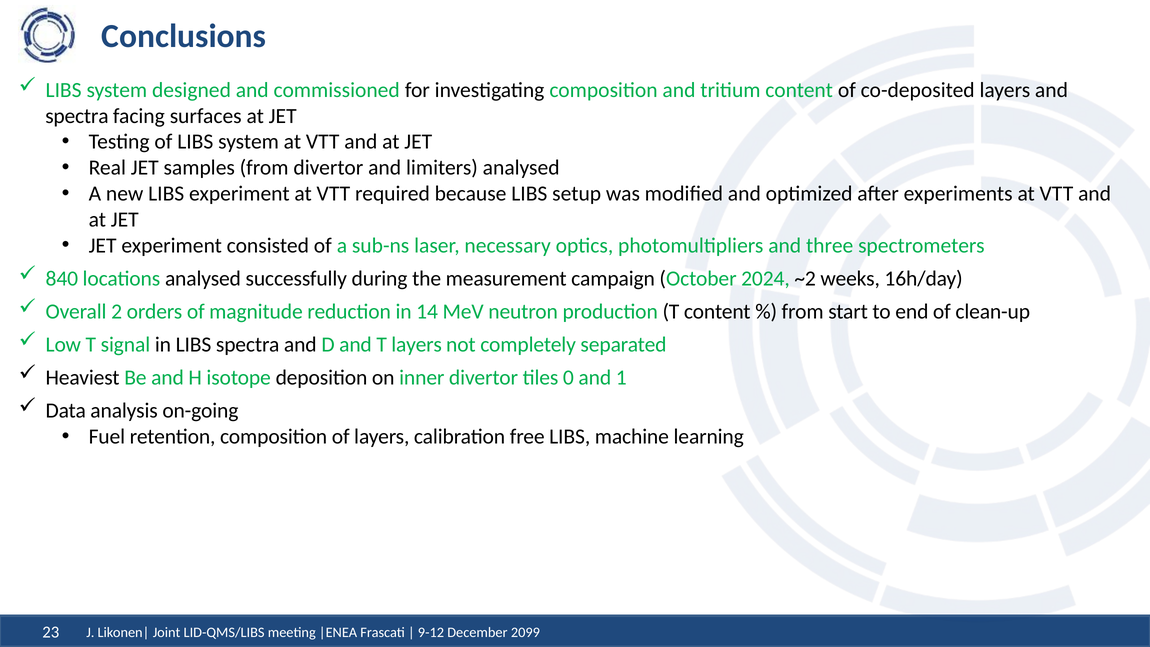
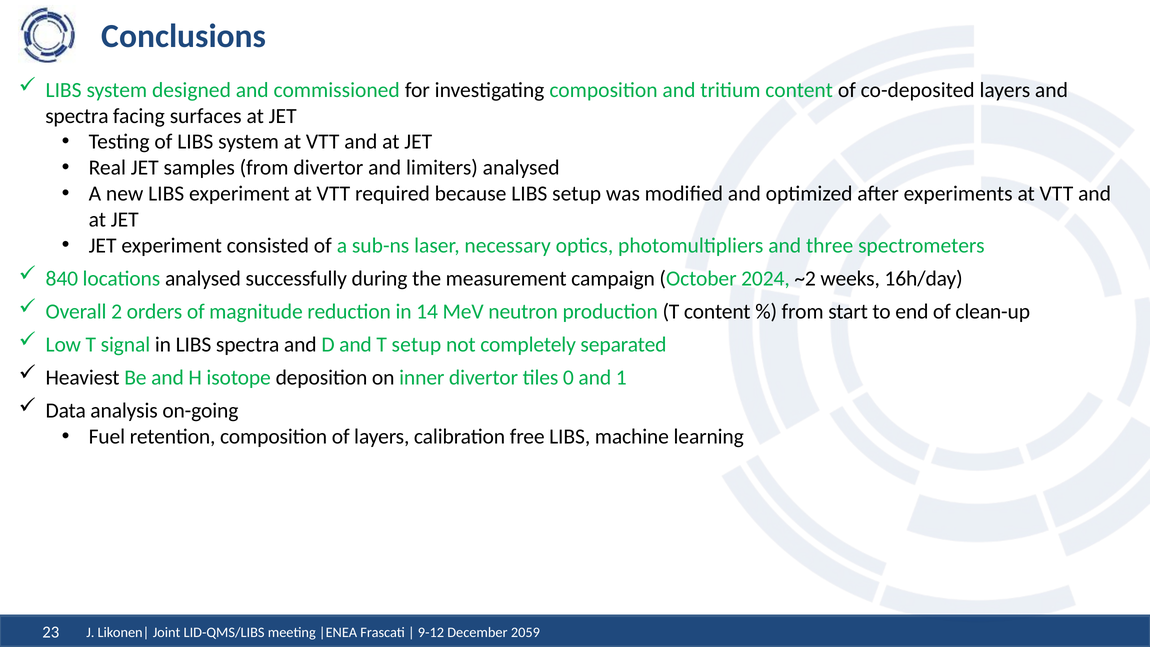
T layers: layers -> setup
2099: 2099 -> 2059
